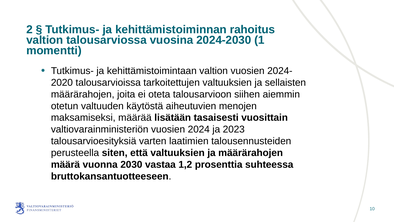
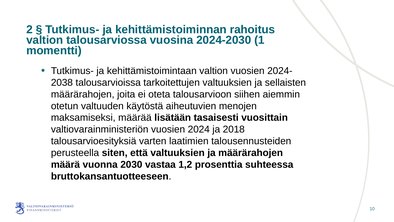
2020: 2020 -> 2038
2023: 2023 -> 2018
